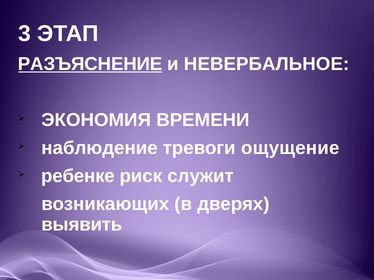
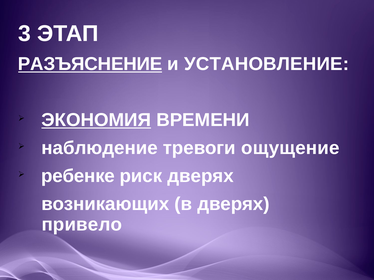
НЕВЕРБАЛЬНОЕ: НЕВЕРБАЛЬНОЕ -> УСТАНОВЛЕНИЕ
ЭКОНОМИЯ underline: none -> present
риск служит: служит -> дверях
выявить: выявить -> привело
